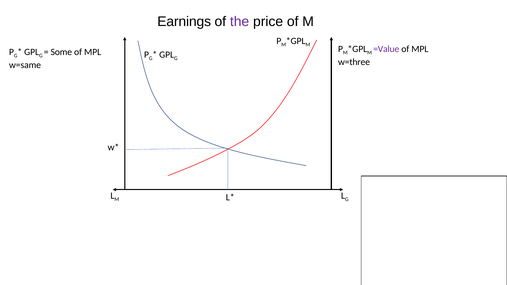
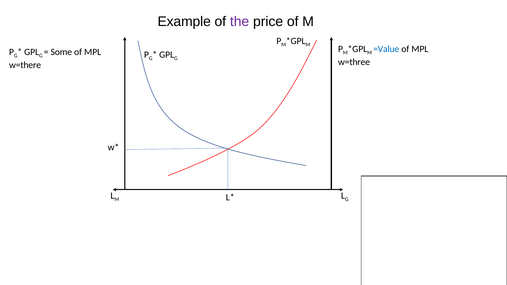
Earnings: Earnings -> Example
=Value colour: purple -> blue
w=same: w=same -> w=there
